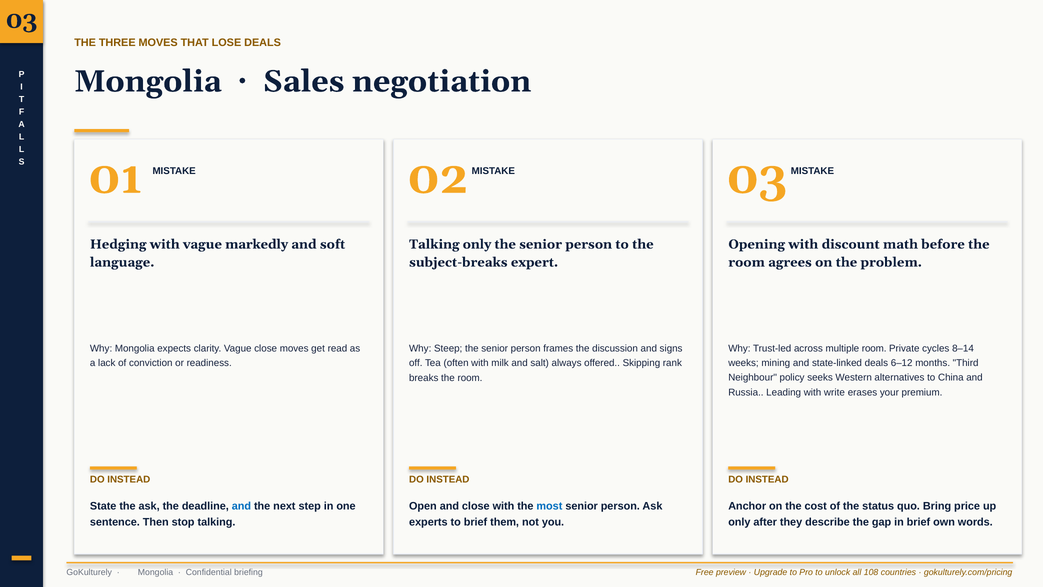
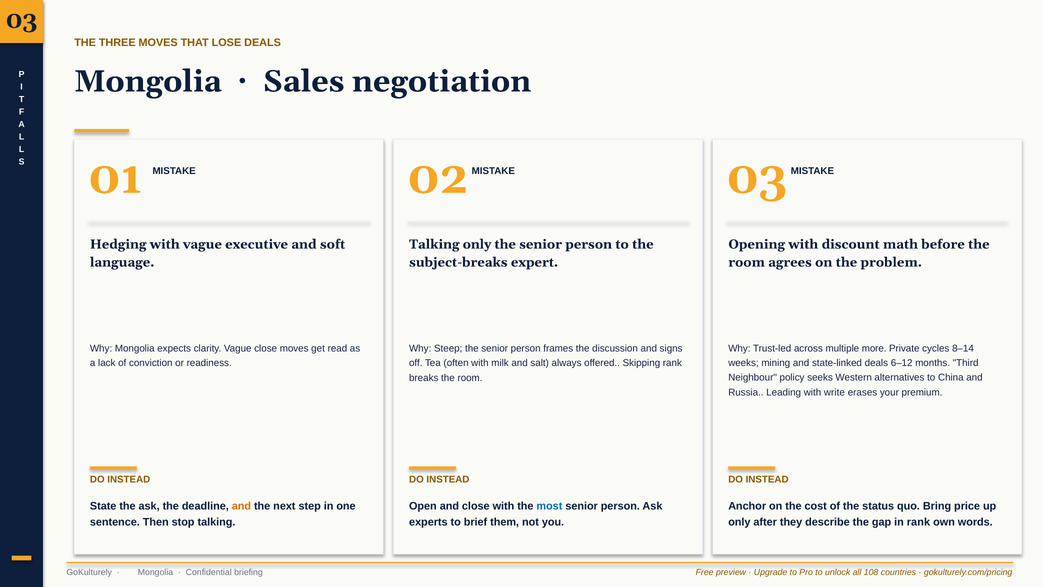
markedly: markedly -> executive
multiple room: room -> more
and at (241, 506) colour: blue -> orange
in brief: brief -> rank
